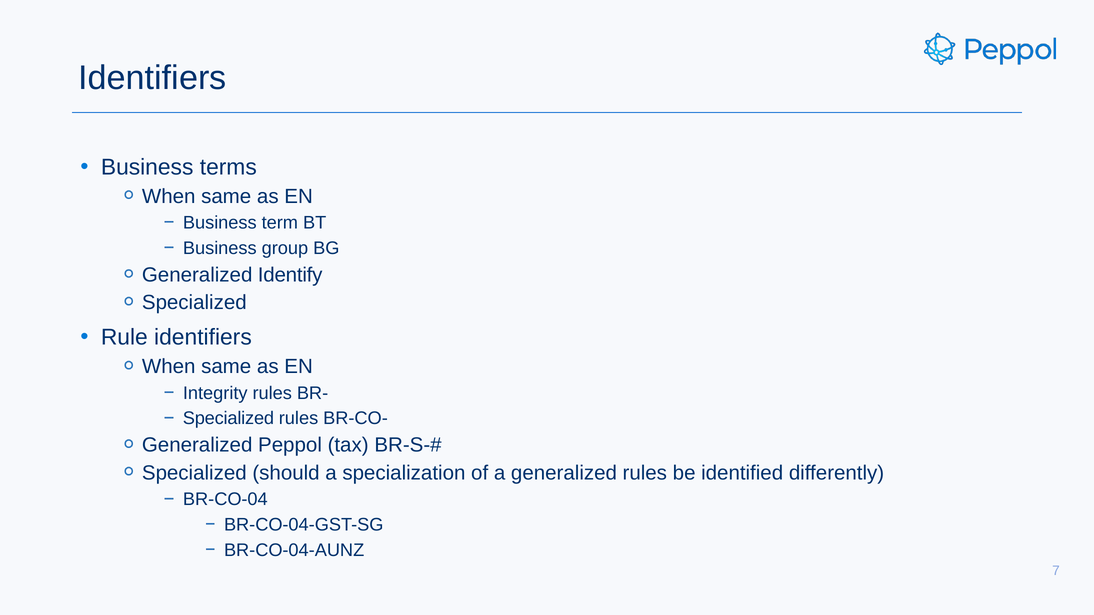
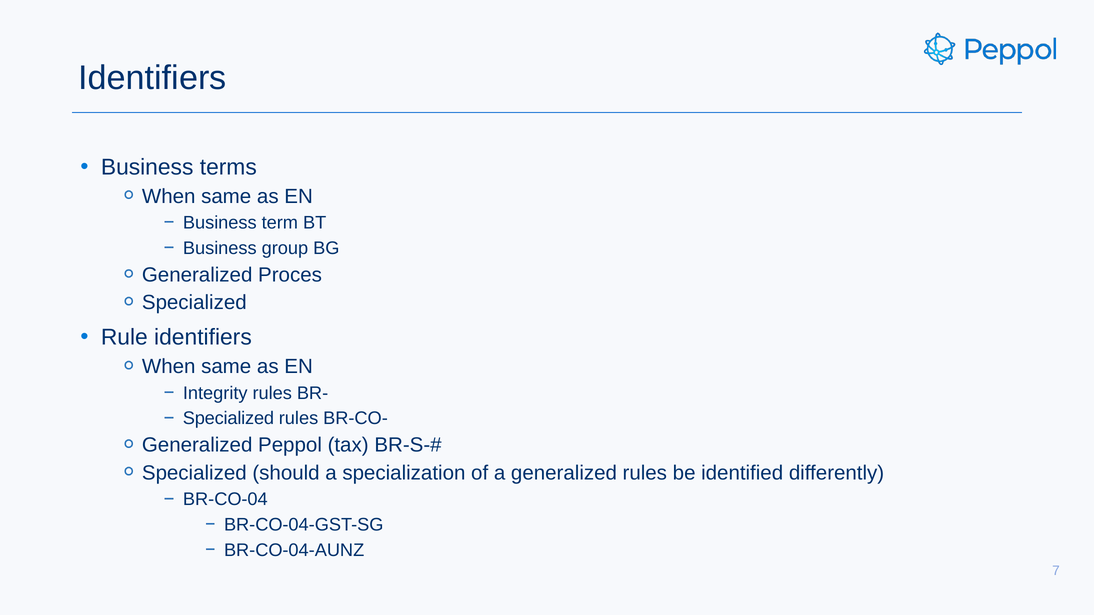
Identify: Identify -> Proces
